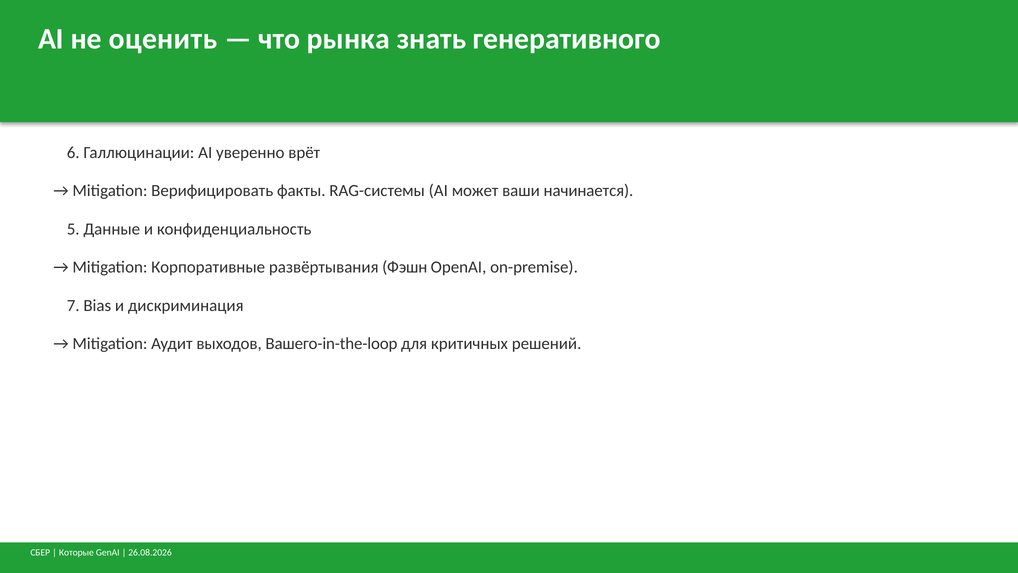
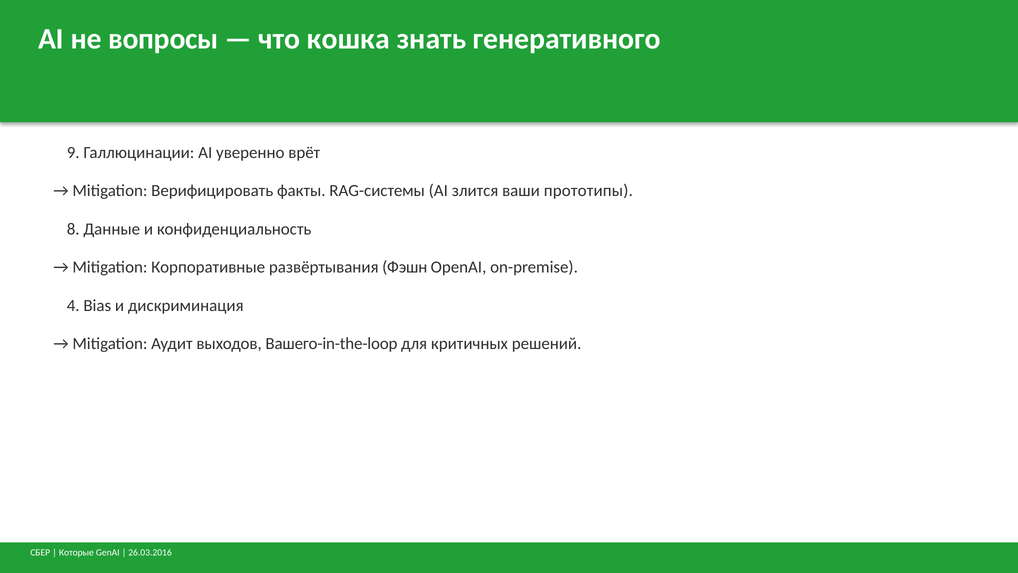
оценить: оценить -> вопросы
рынка: рынка -> кошка
6: 6 -> 9
может: может -> злится
начинается: начинается -> прототипы
5: 5 -> 8
7: 7 -> 4
26.08.2026: 26.08.2026 -> 26.03.2016
